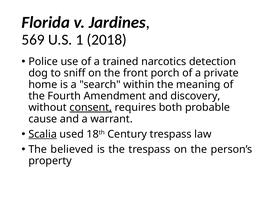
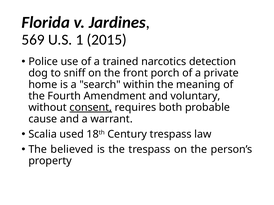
2018: 2018 -> 2015
discovery: discovery -> voluntary
Scalia underline: present -> none
